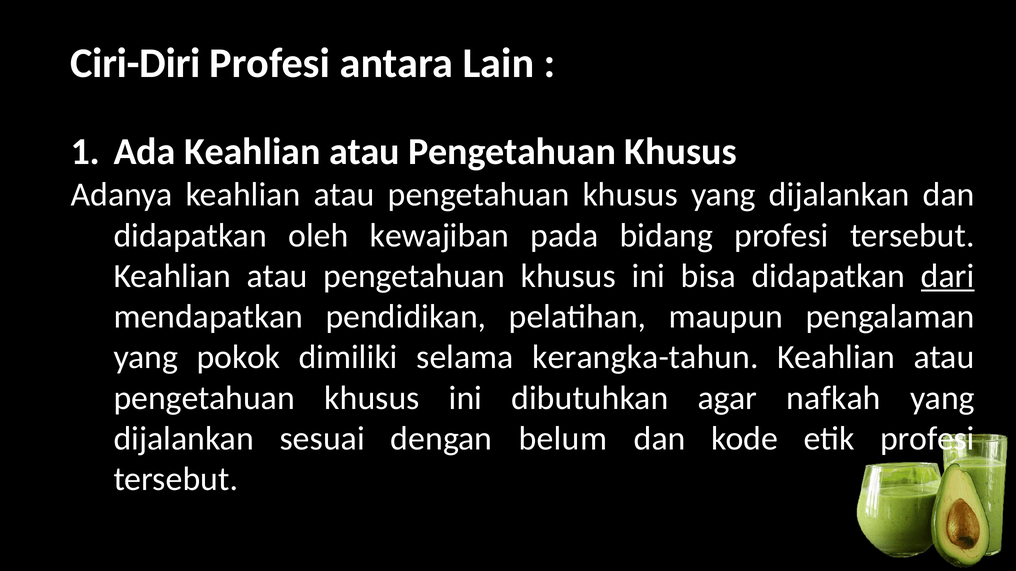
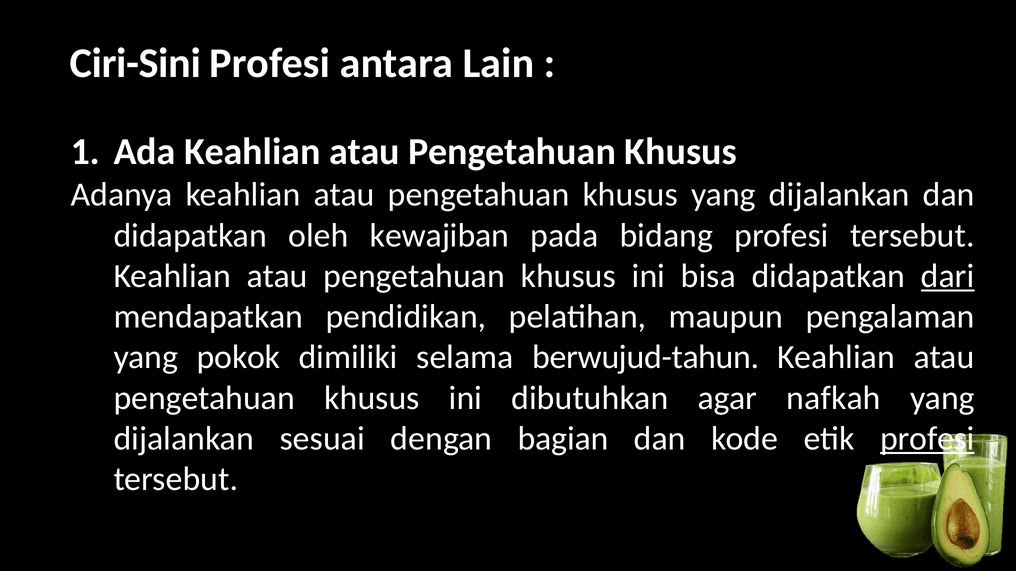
Ciri-Diri: Ciri-Diri -> Ciri-Sini
kerangka-tahun: kerangka-tahun -> berwujud-tahun
belum: belum -> bagian
profesi at (927, 439) underline: none -> present
